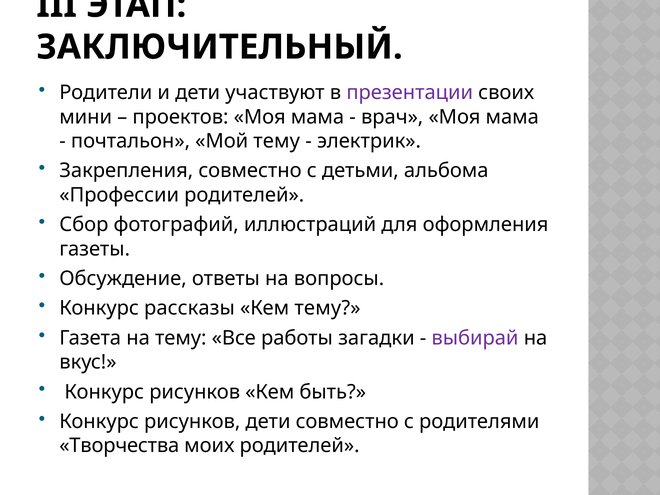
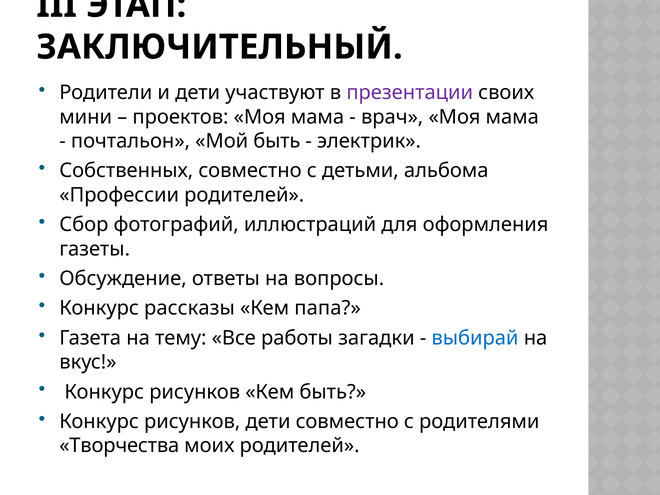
Мой тему: тему -> быть
Закрепления: Закрепления -> Собственных
Кем тему: тему -> папа
выбирай colour: purple -> blue
